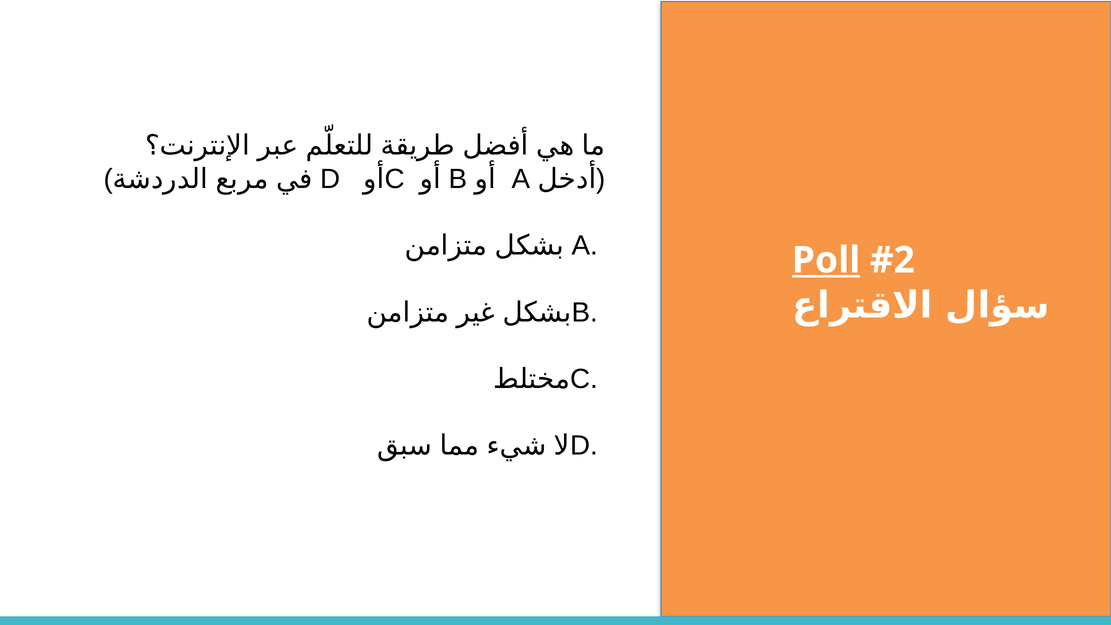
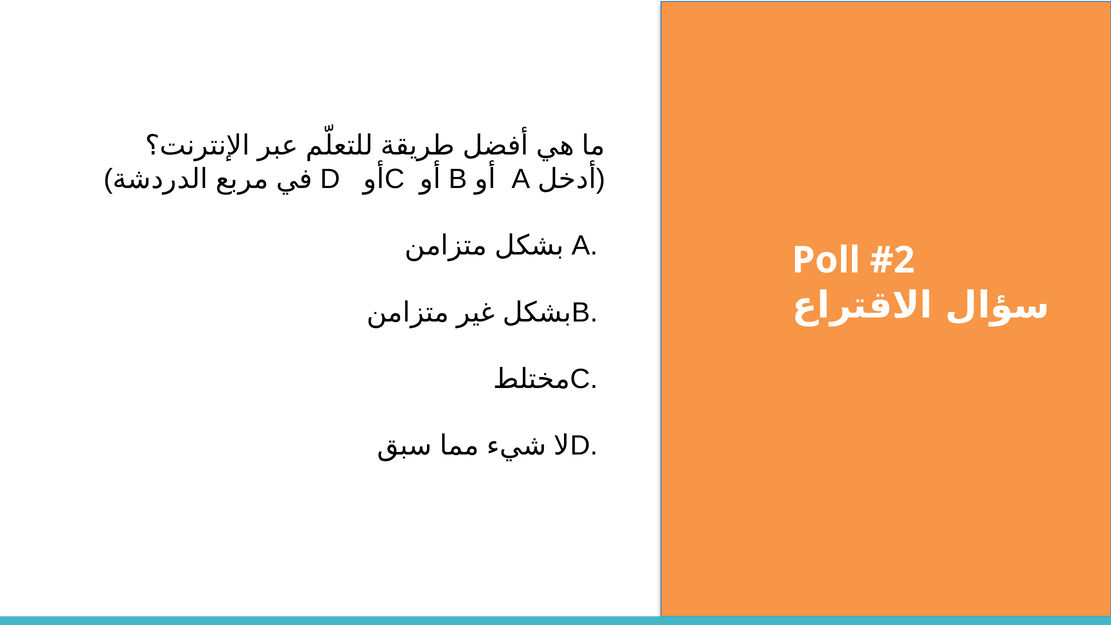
Poll underline: present -> none
